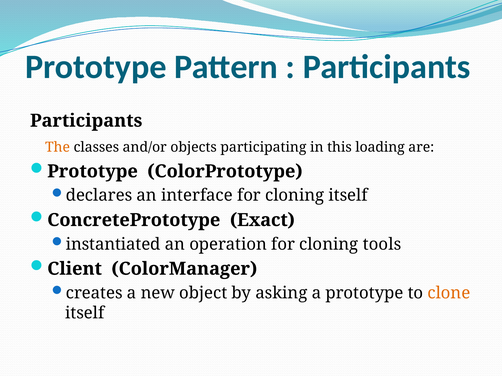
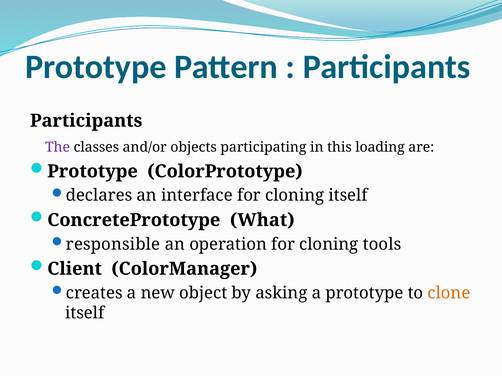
The colour: orange -> purple
Exact: Exact -> What
instantiated: instantiated -> responsible
